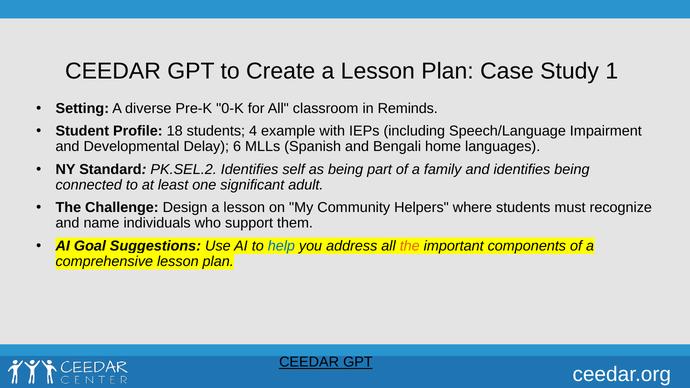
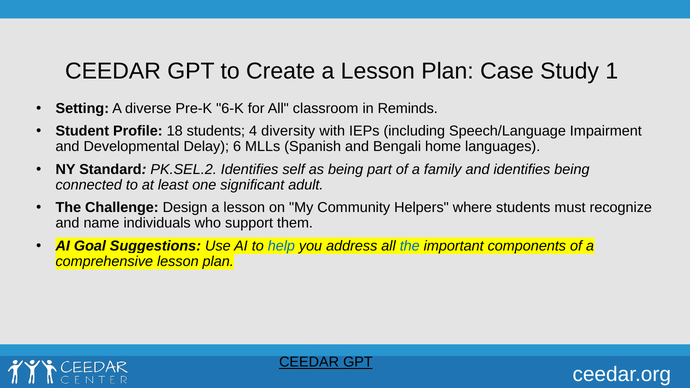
0-K: 0-K -> 6-K
example: example -> diversity
the at (410, 246) colour: orange -> blue
